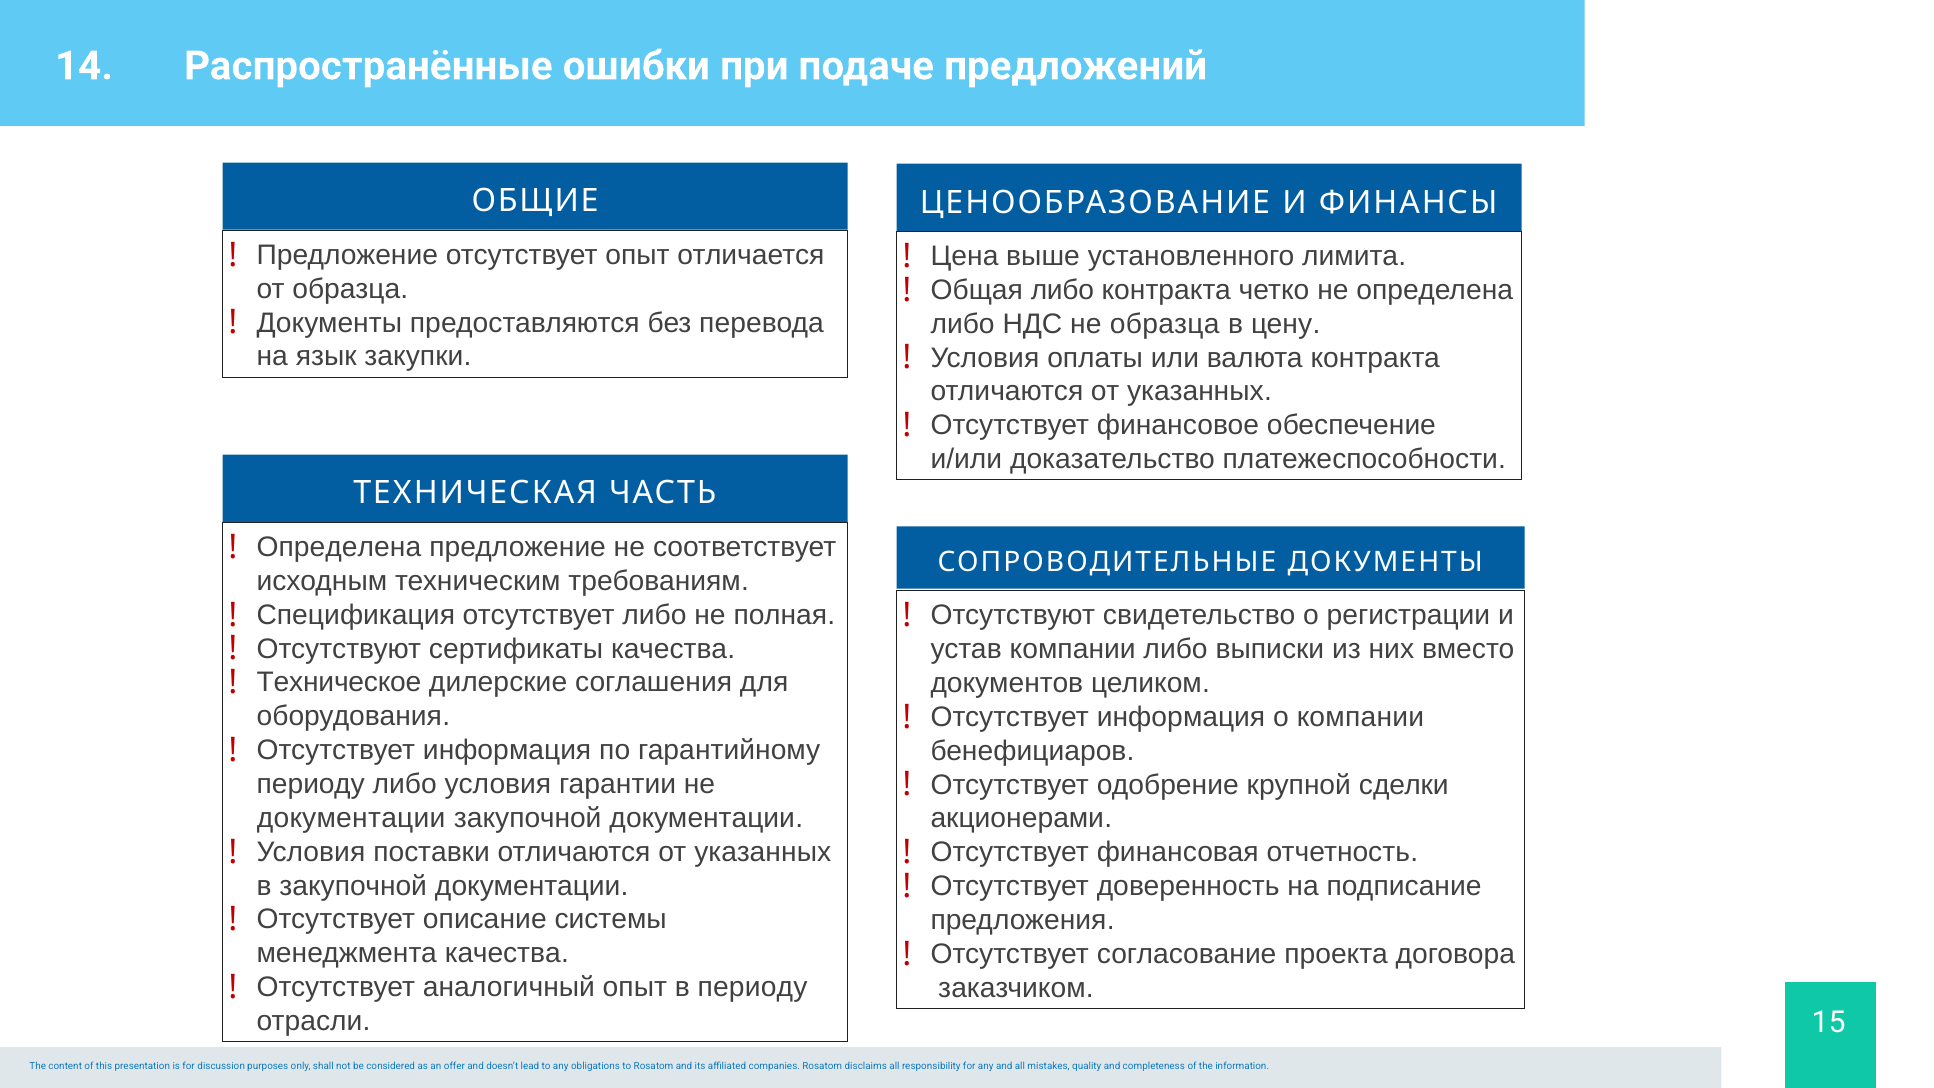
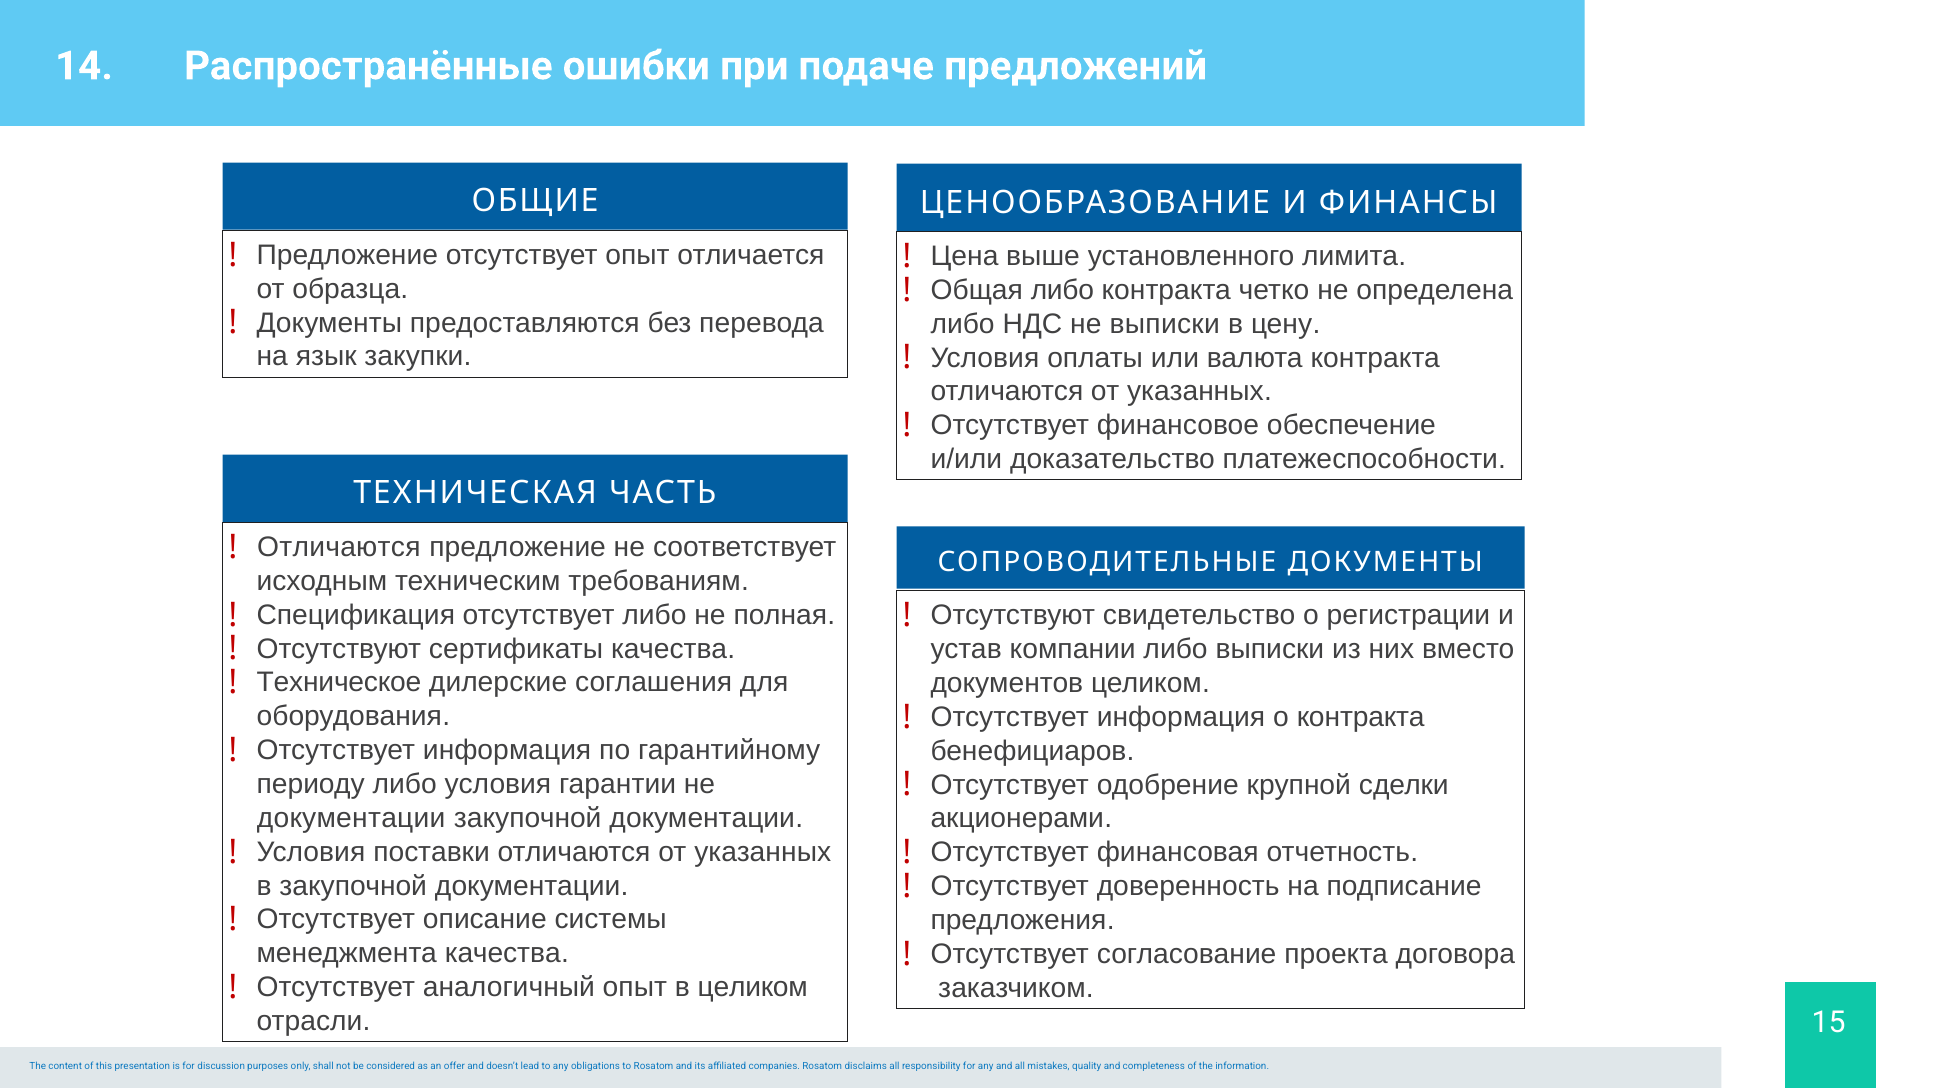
не образца: образца -> выписки
Определена at (339, 547): Определена -> Отличаются
о компании: компании -> контракта
в периоду: периоду -> целиком
